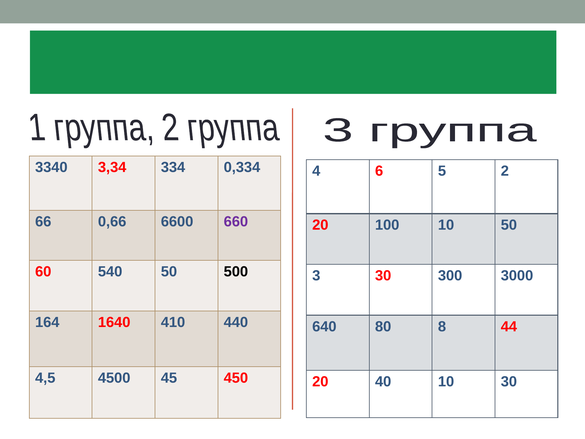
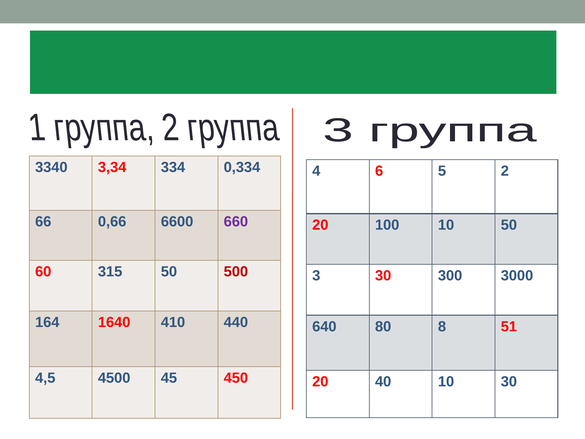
540: 540 -> 315
500 colour: black -> red
44: 44 -> 51
